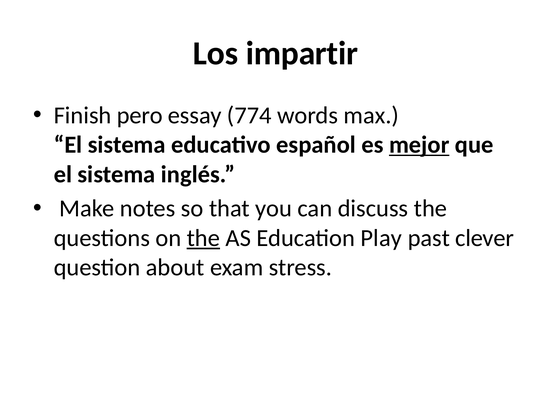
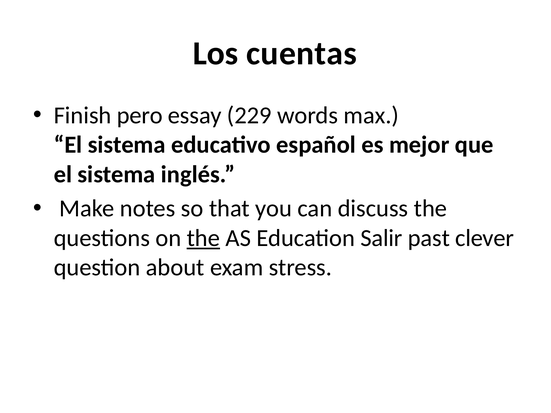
impartir: impartir -> cuentas
774: 774 -> 229
mejor underline: present -> none
Play: Play -> Salir
